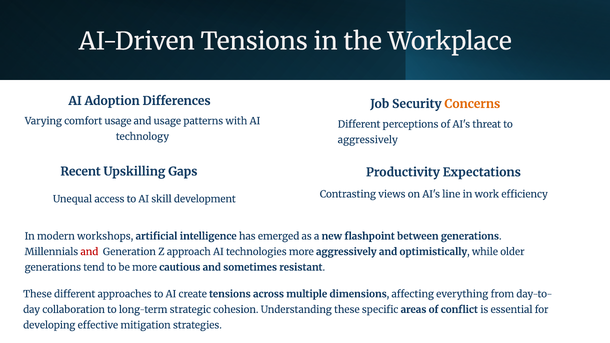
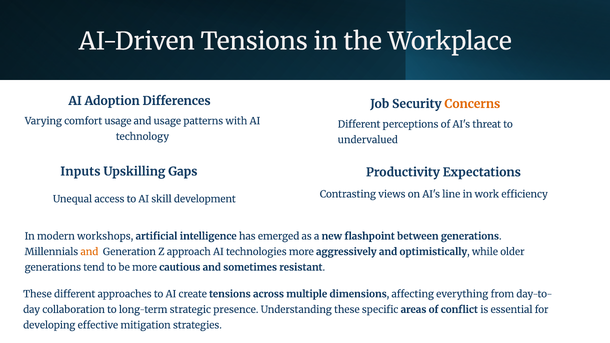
aggressively at (368, 140): aggressively -> undervalued
Recent: Recent -> Inputs
and at (89, 252) colour: red -> orange
cohesion: cohesion -> presence
